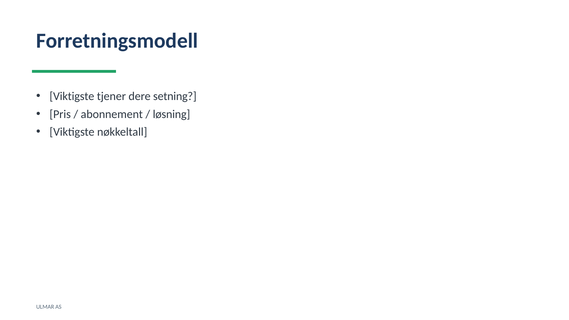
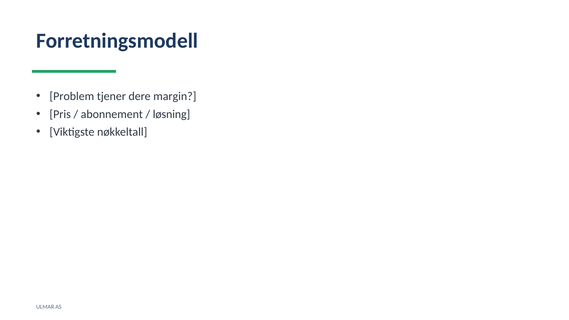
Viktigste at (72, 96): Viktigste -> Problem
setning: setning -> margin
